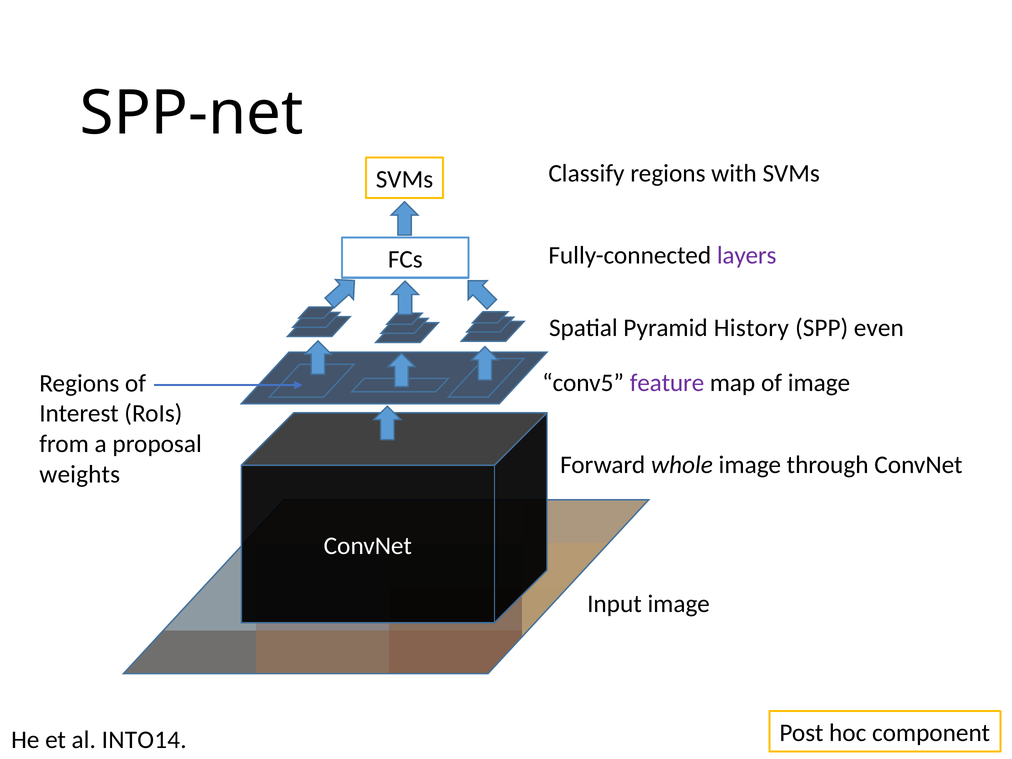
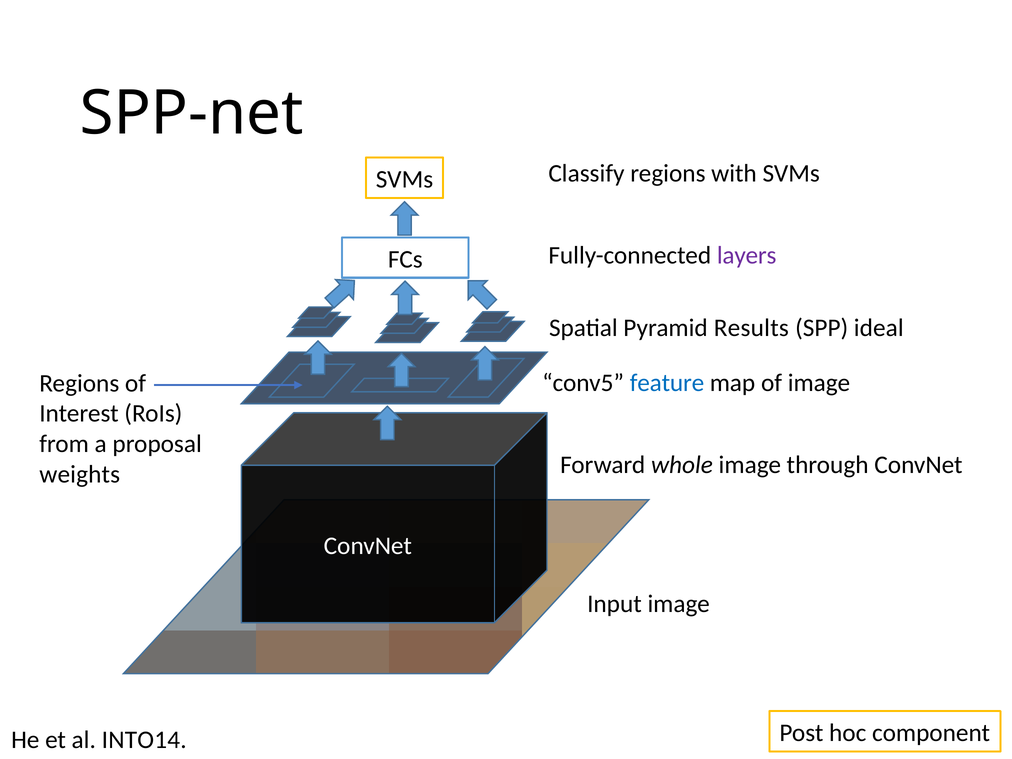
History: History -> Results
even: even -> ideal
feature colour: purple -> blue
